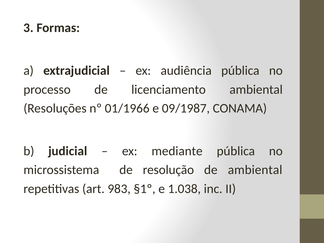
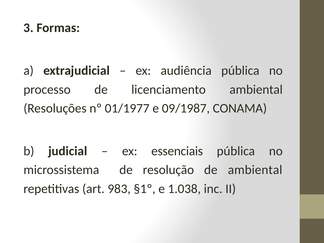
01/1966: 01/1966 -> 01/1977
mediante: mediante -> essenciais
